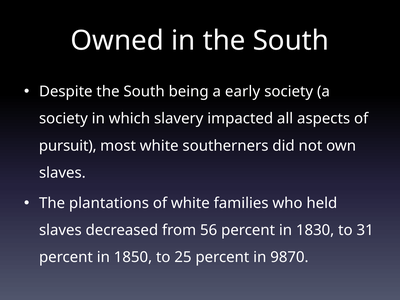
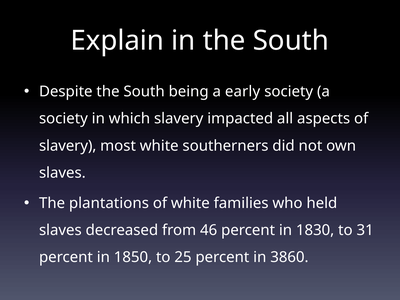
Owned: Owned -> Explain
pursuit at (68, 146): pursuit -> slavery
56: 56 -> 46
9870: 9870 -> 3860
